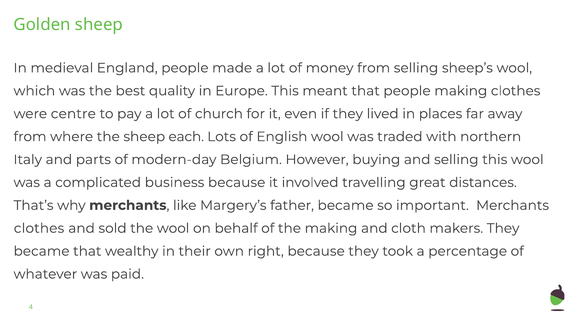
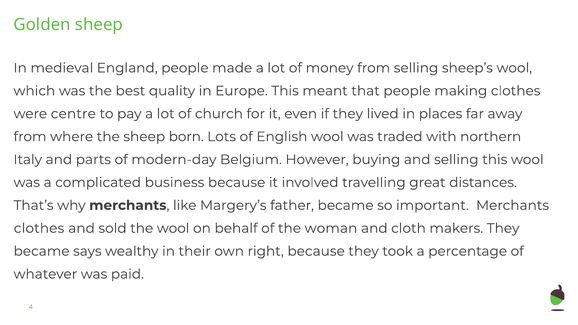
each: each -> born
the making: making -> woman
became that: that -> says
